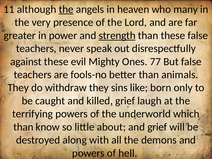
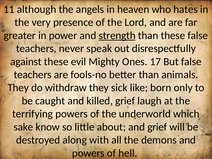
the at (66, 9) underline: present -> none
many: many -> hates
77: 77 -> 17
sins: sins -> sick
than at (23, 127): than -> sake
